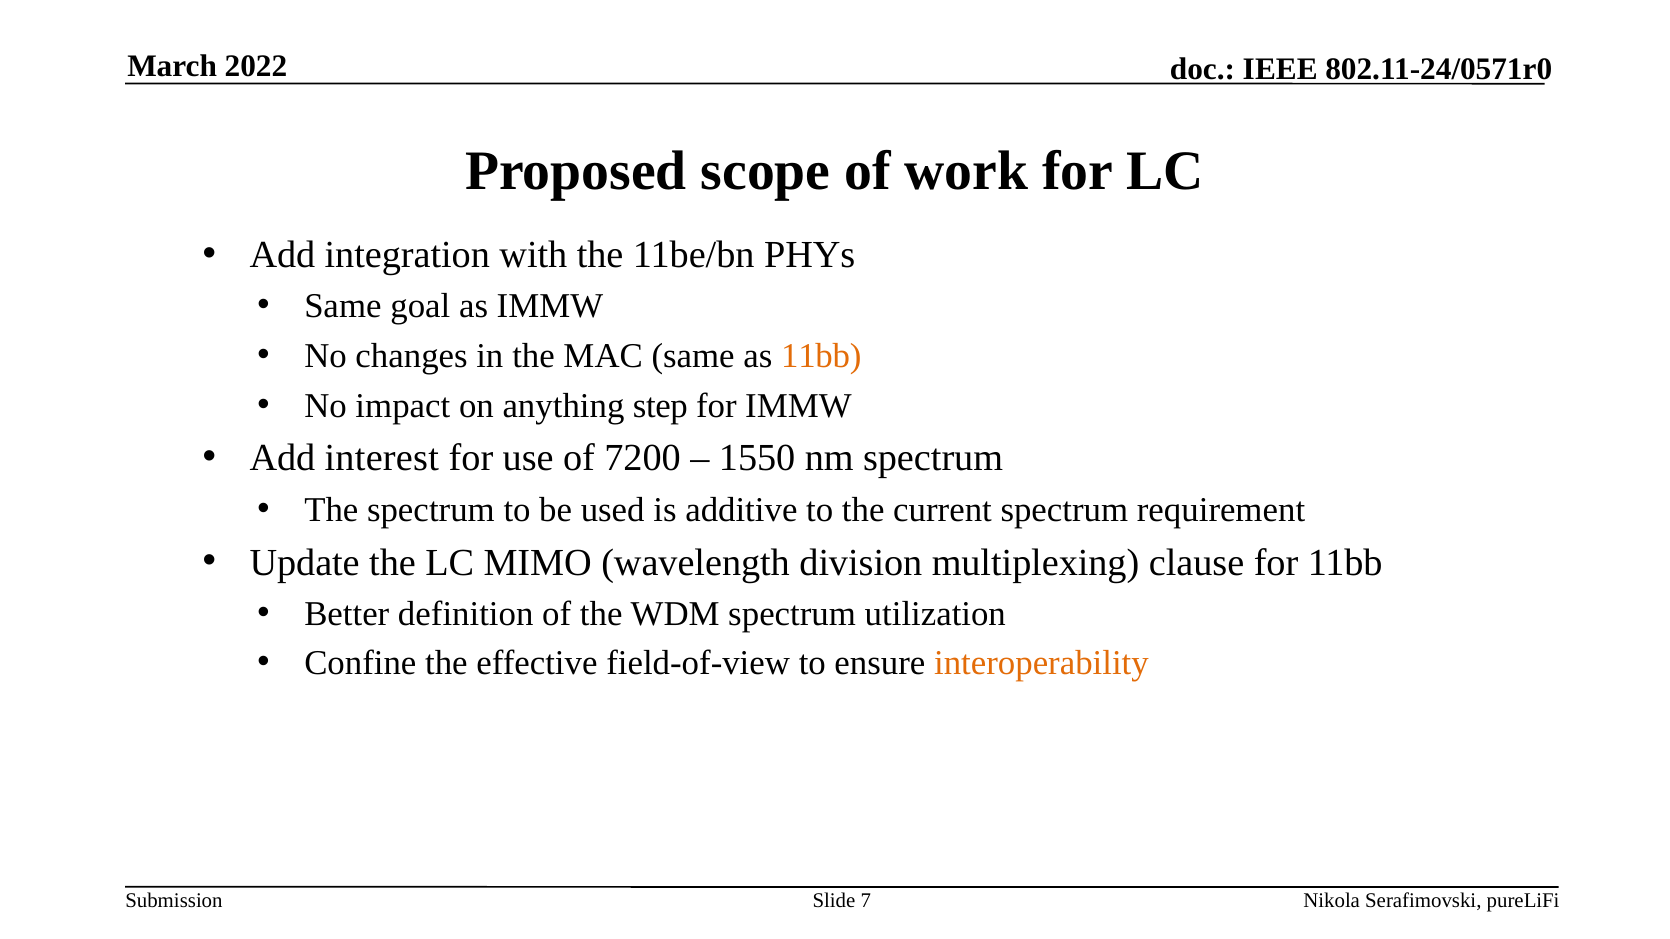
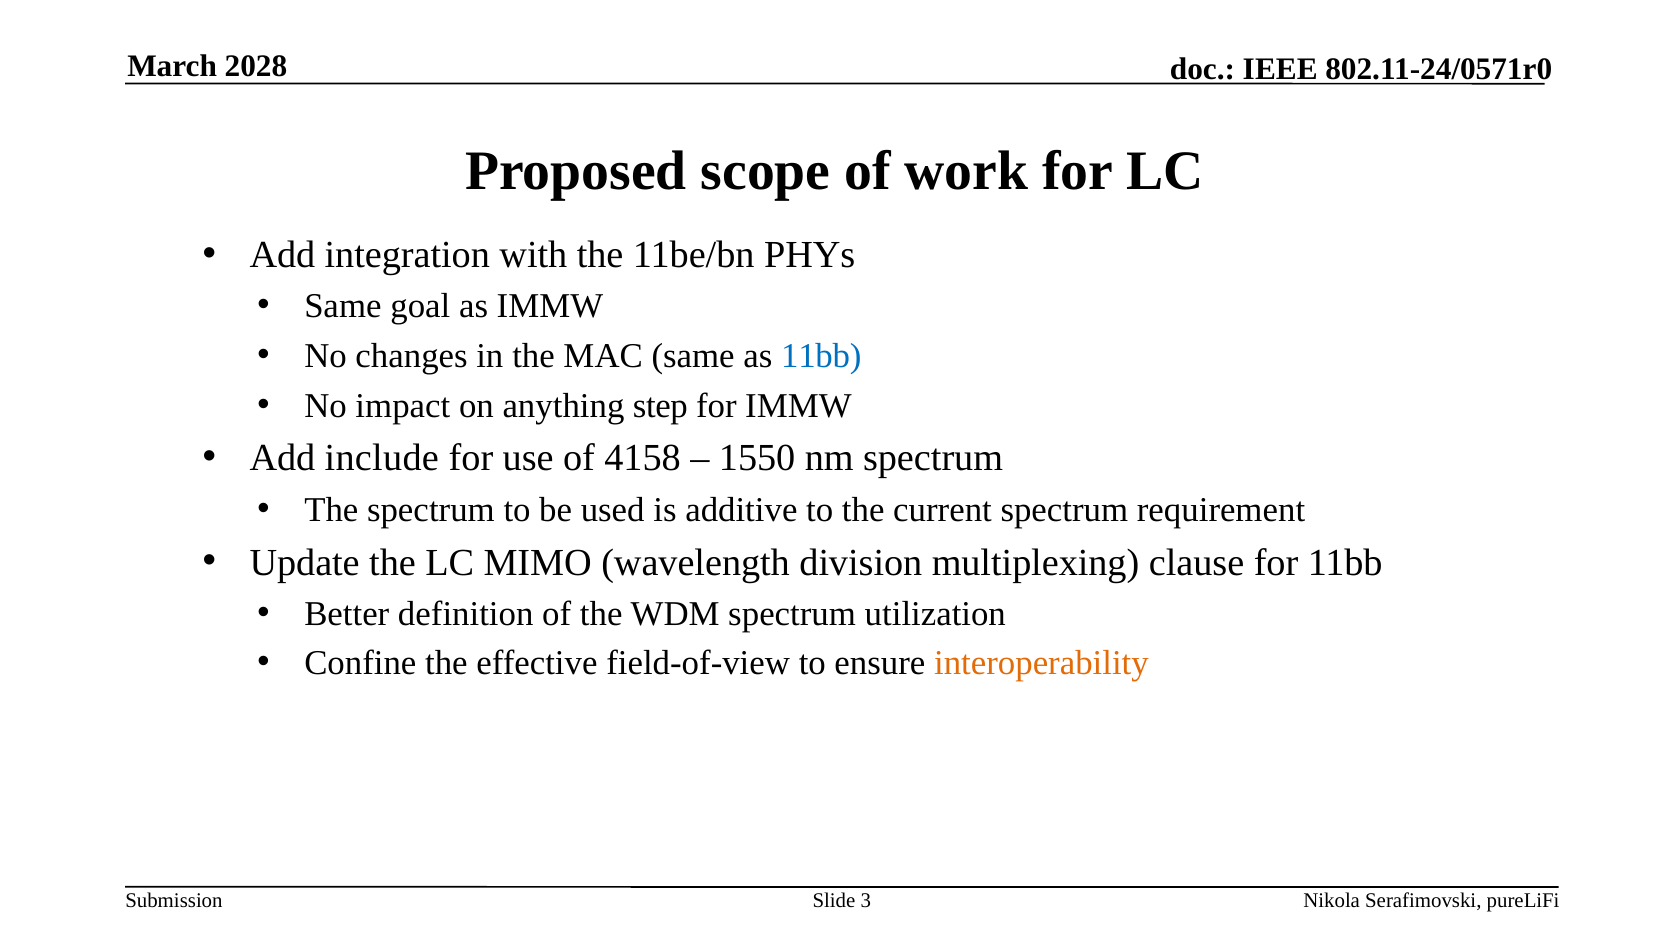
2022: 2022 -> 2028
11bb at (821, 356) colour: orange -> blue
interest: interest -> include
7200: 7200 -> 4158
7: 7 -> 3
